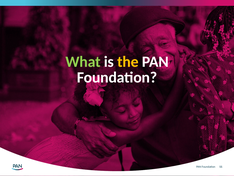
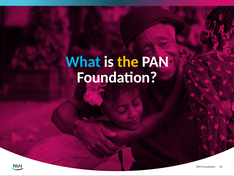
What colour: light green -> light blue
